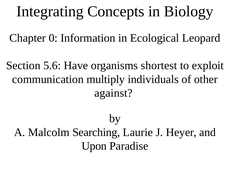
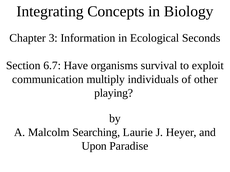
0: 0 -> 3
Leopard: Leopard -> Seconds
5.6: 5.6 -> 6.7
shortest: shortest -> survival
against: against -> playing
